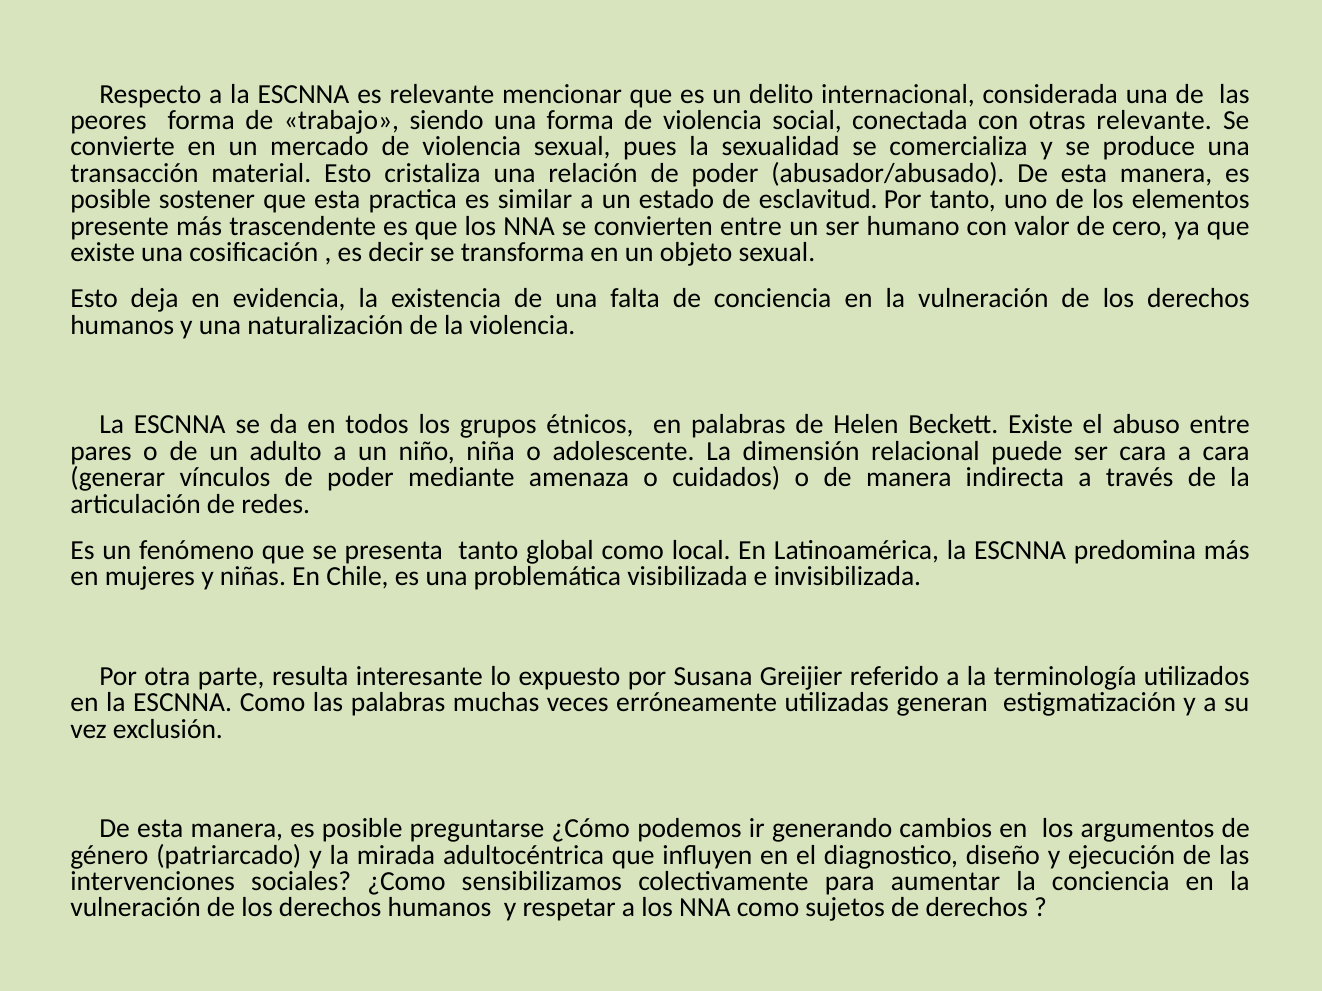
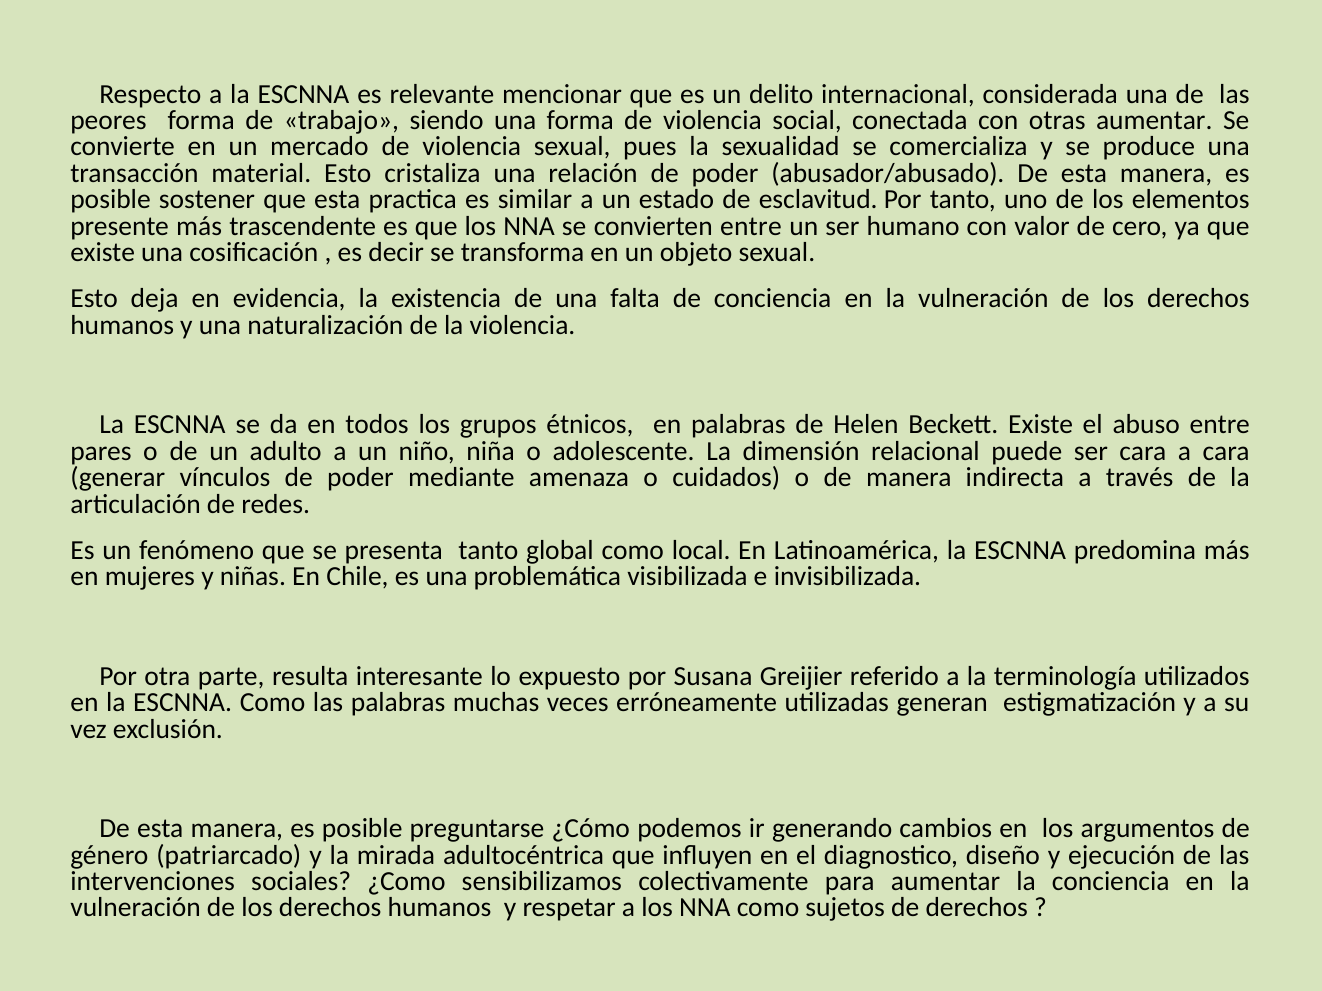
otras relevante: relevante -> aumentar
